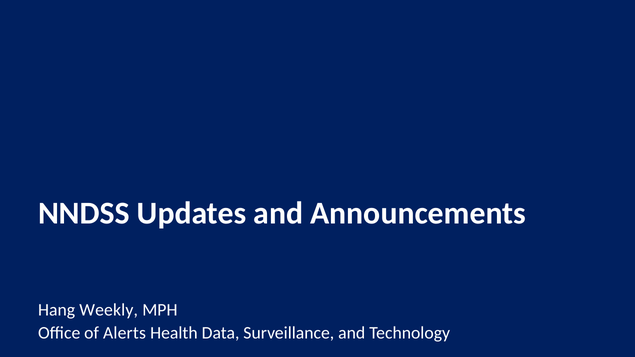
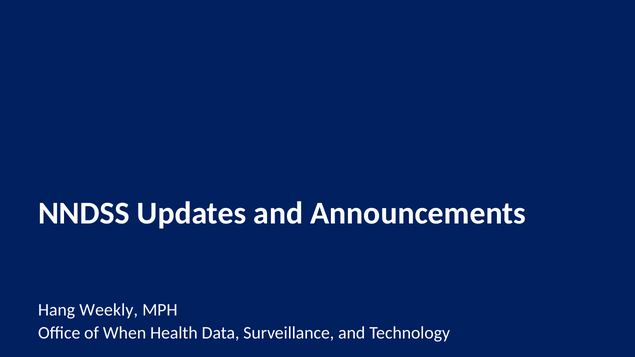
Alerts: Alerts -> When
